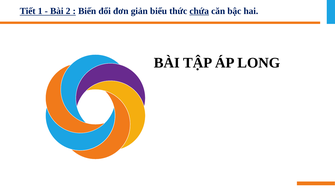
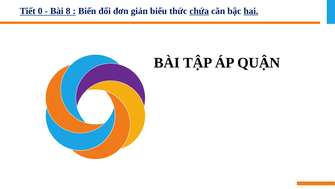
1: 1 -> 0
2: 2 -> 8
hai underline: none -> present
LONG: LONG -> QUẬN
